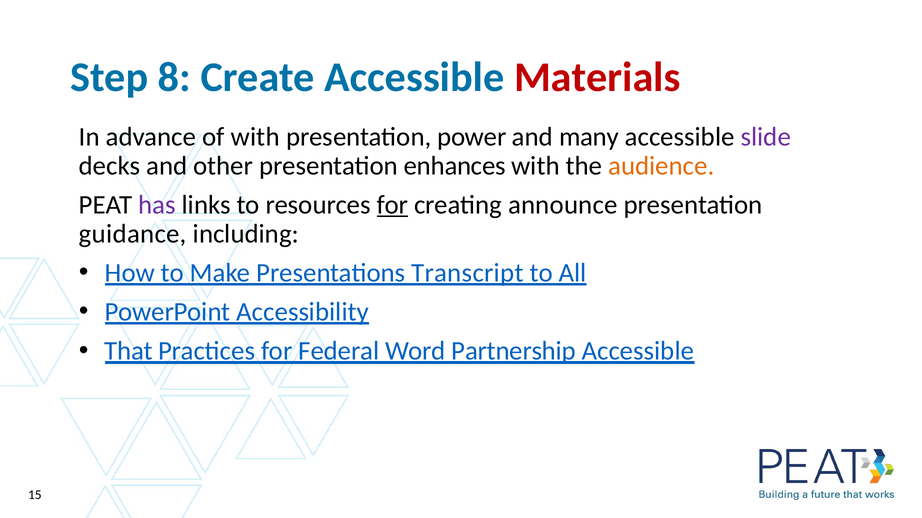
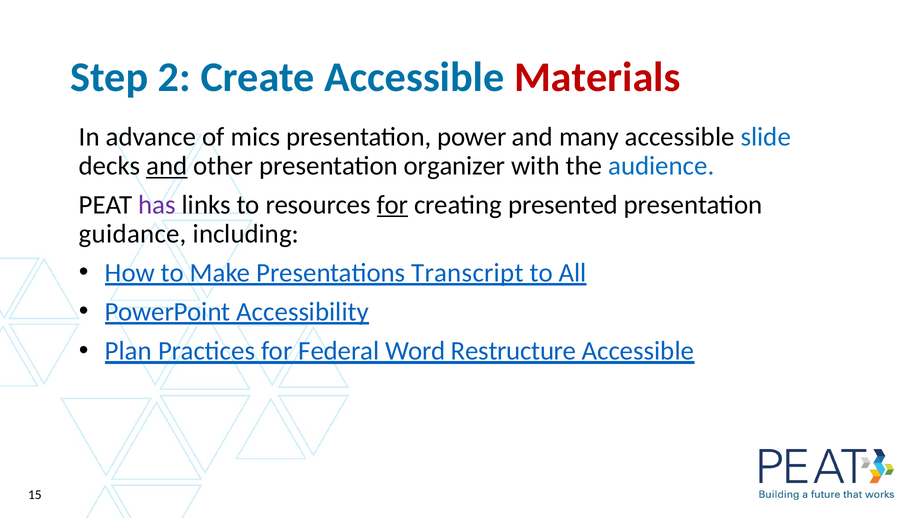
8: 8 -> 2
of with: with -> mics
slide colour: purple -> blue
and at (167, 166) underline: none -> present
enhances: enhances -> organizer
audience colour: orange -> blue
announce: announce -> presented
That: That -> Plan
Partnership: Partnership -> Restructure
